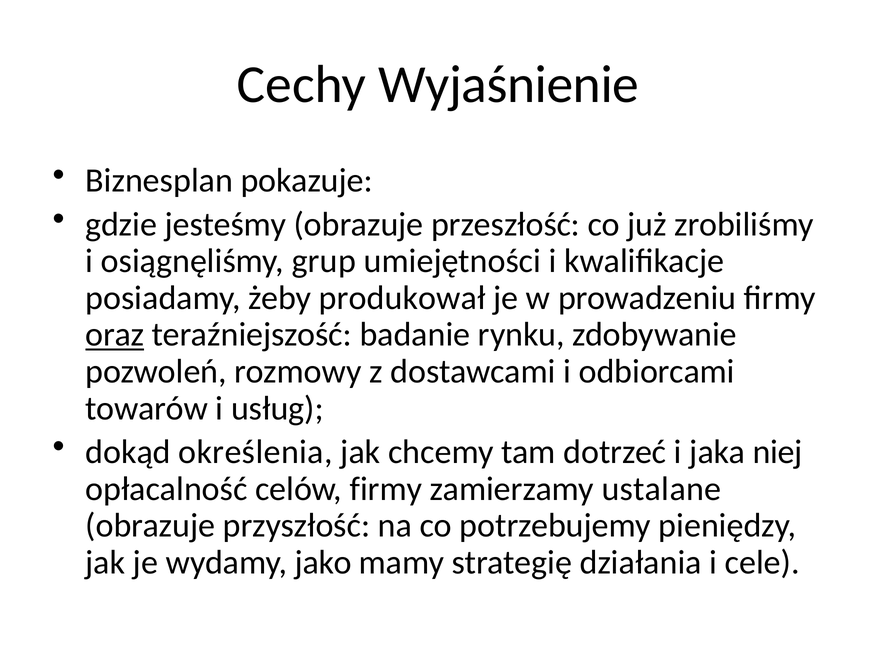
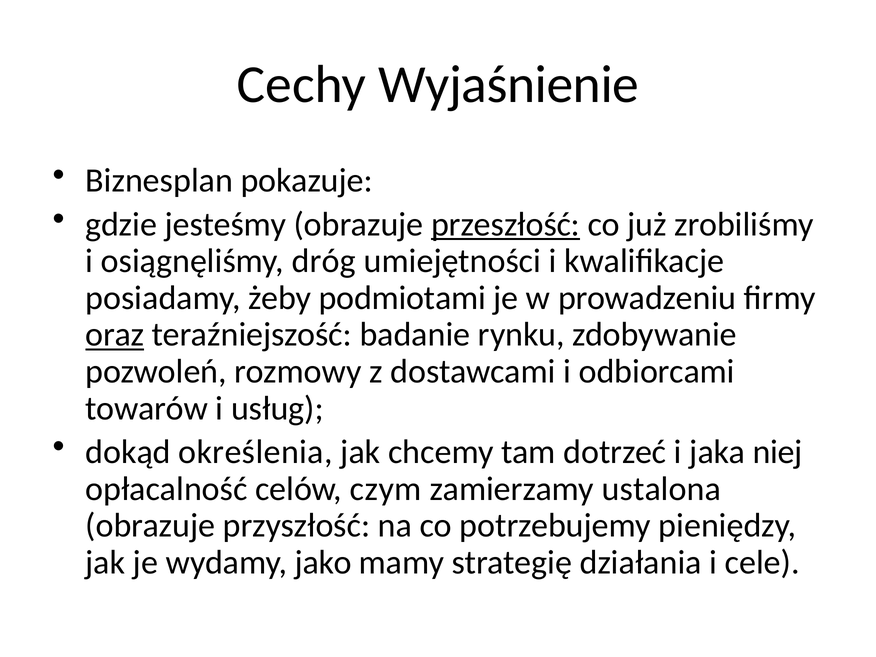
przeszłość underline: none -> present
grup: grup -> dróg
produkował: produkował -> podmiotami
celów firmy: firmy -> czym
ustalane: ustalane -> ustalona
